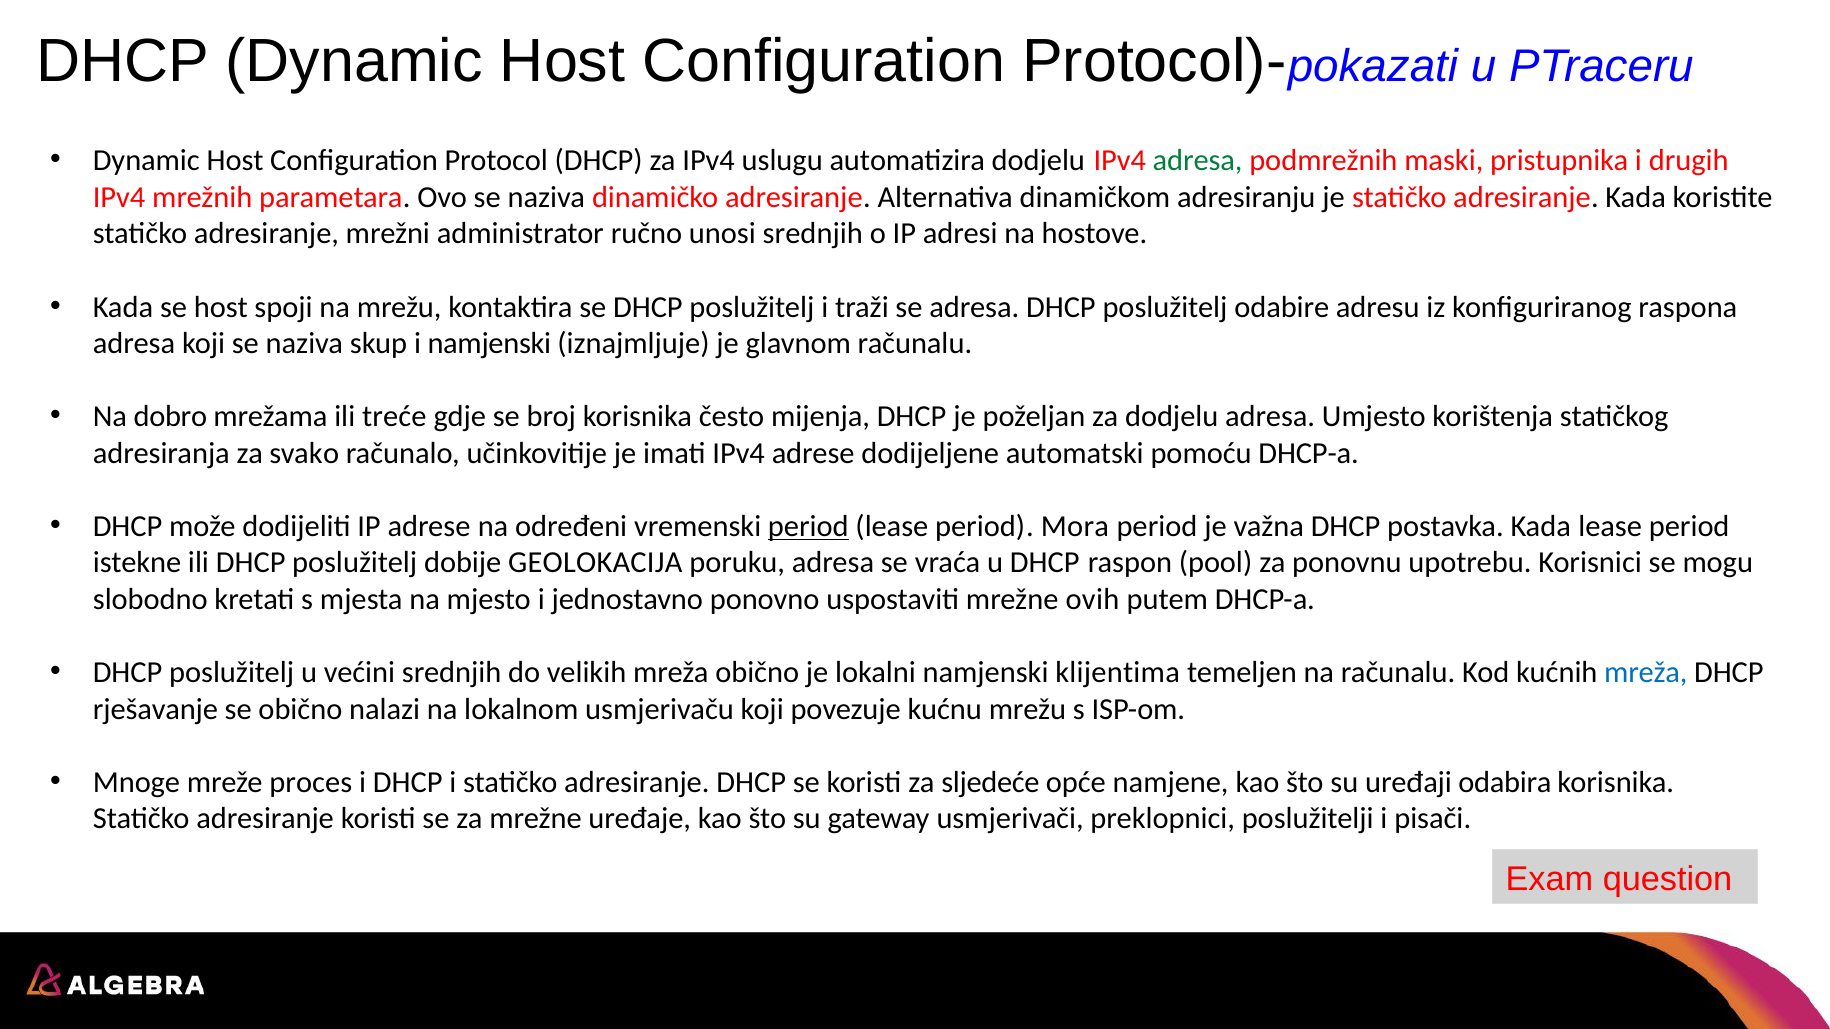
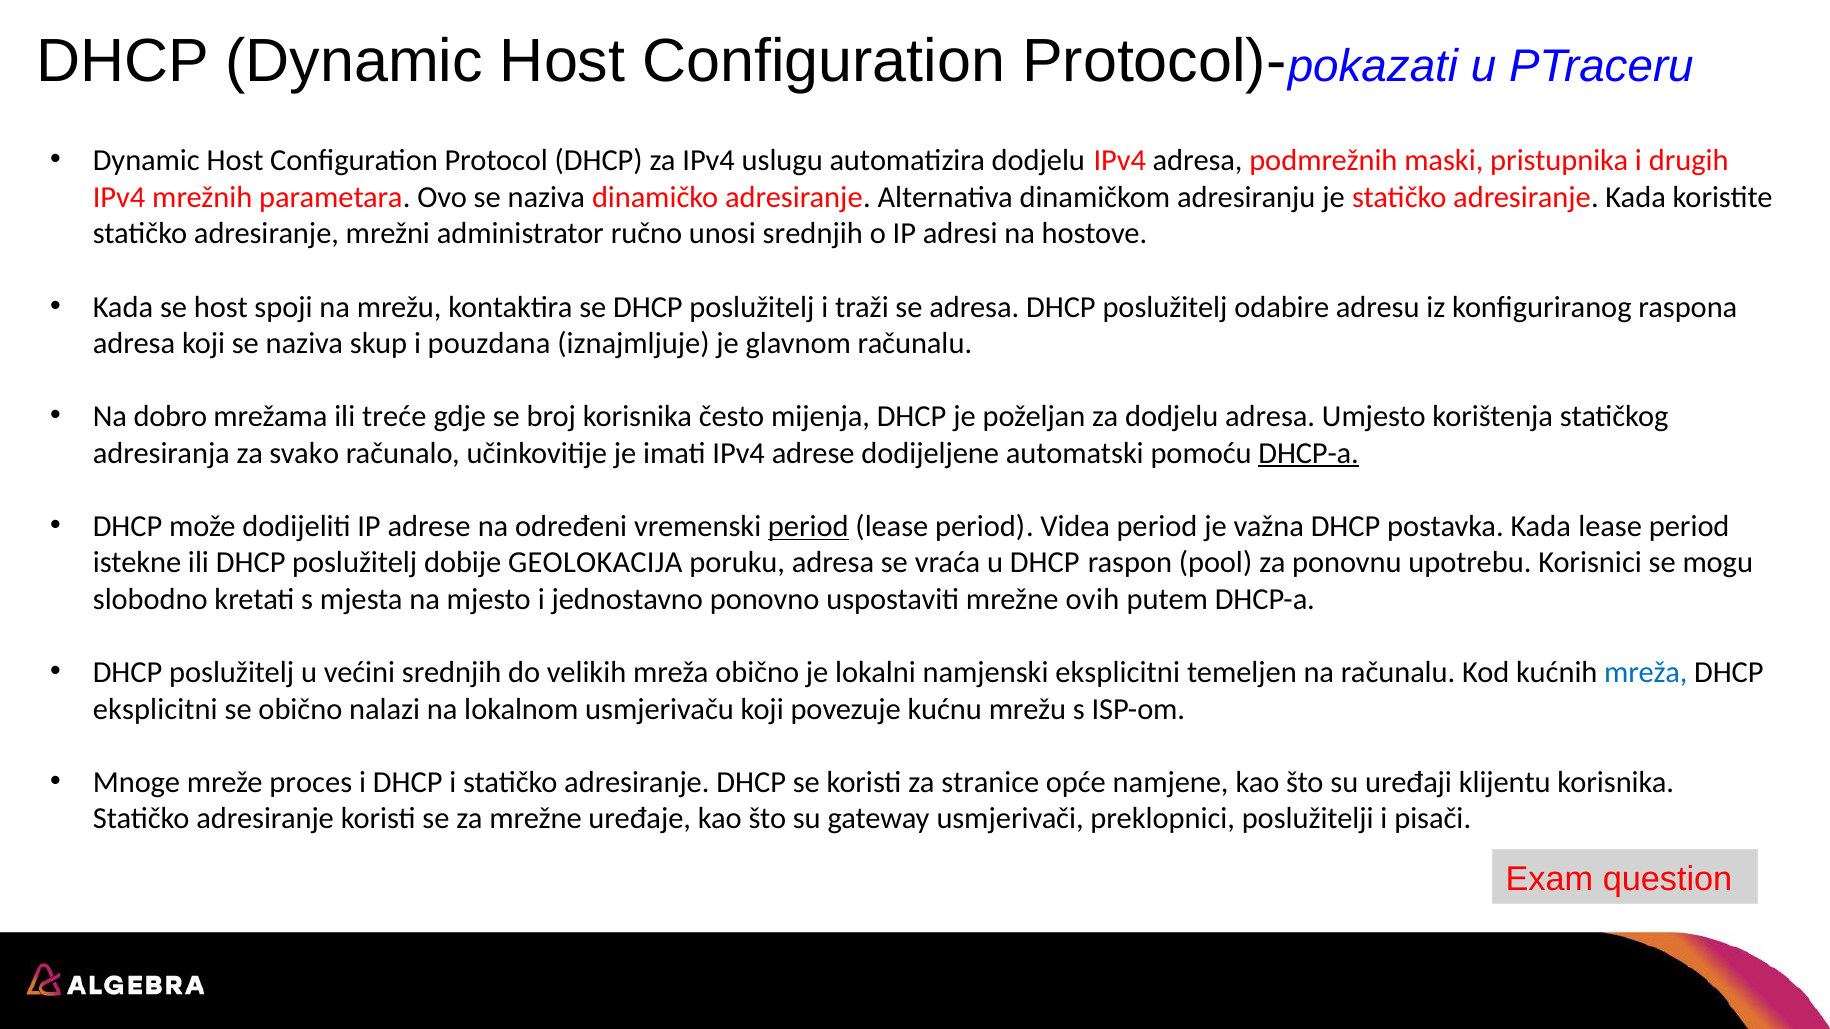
adresa at (1198, 161) colour: green -> black
i namjenski: namjenski -> pouzdana
DHCP-a at (1309, 453) underline: none -> present
Mora: Mora -> Videa
namjenski klijentima: klijentima -> eksplicitni
rješavanje at (155, 709): rješavanje -> eksplicitni
sljedeće: sljedeće -> stranice
odabira: odabira -> klijentu
